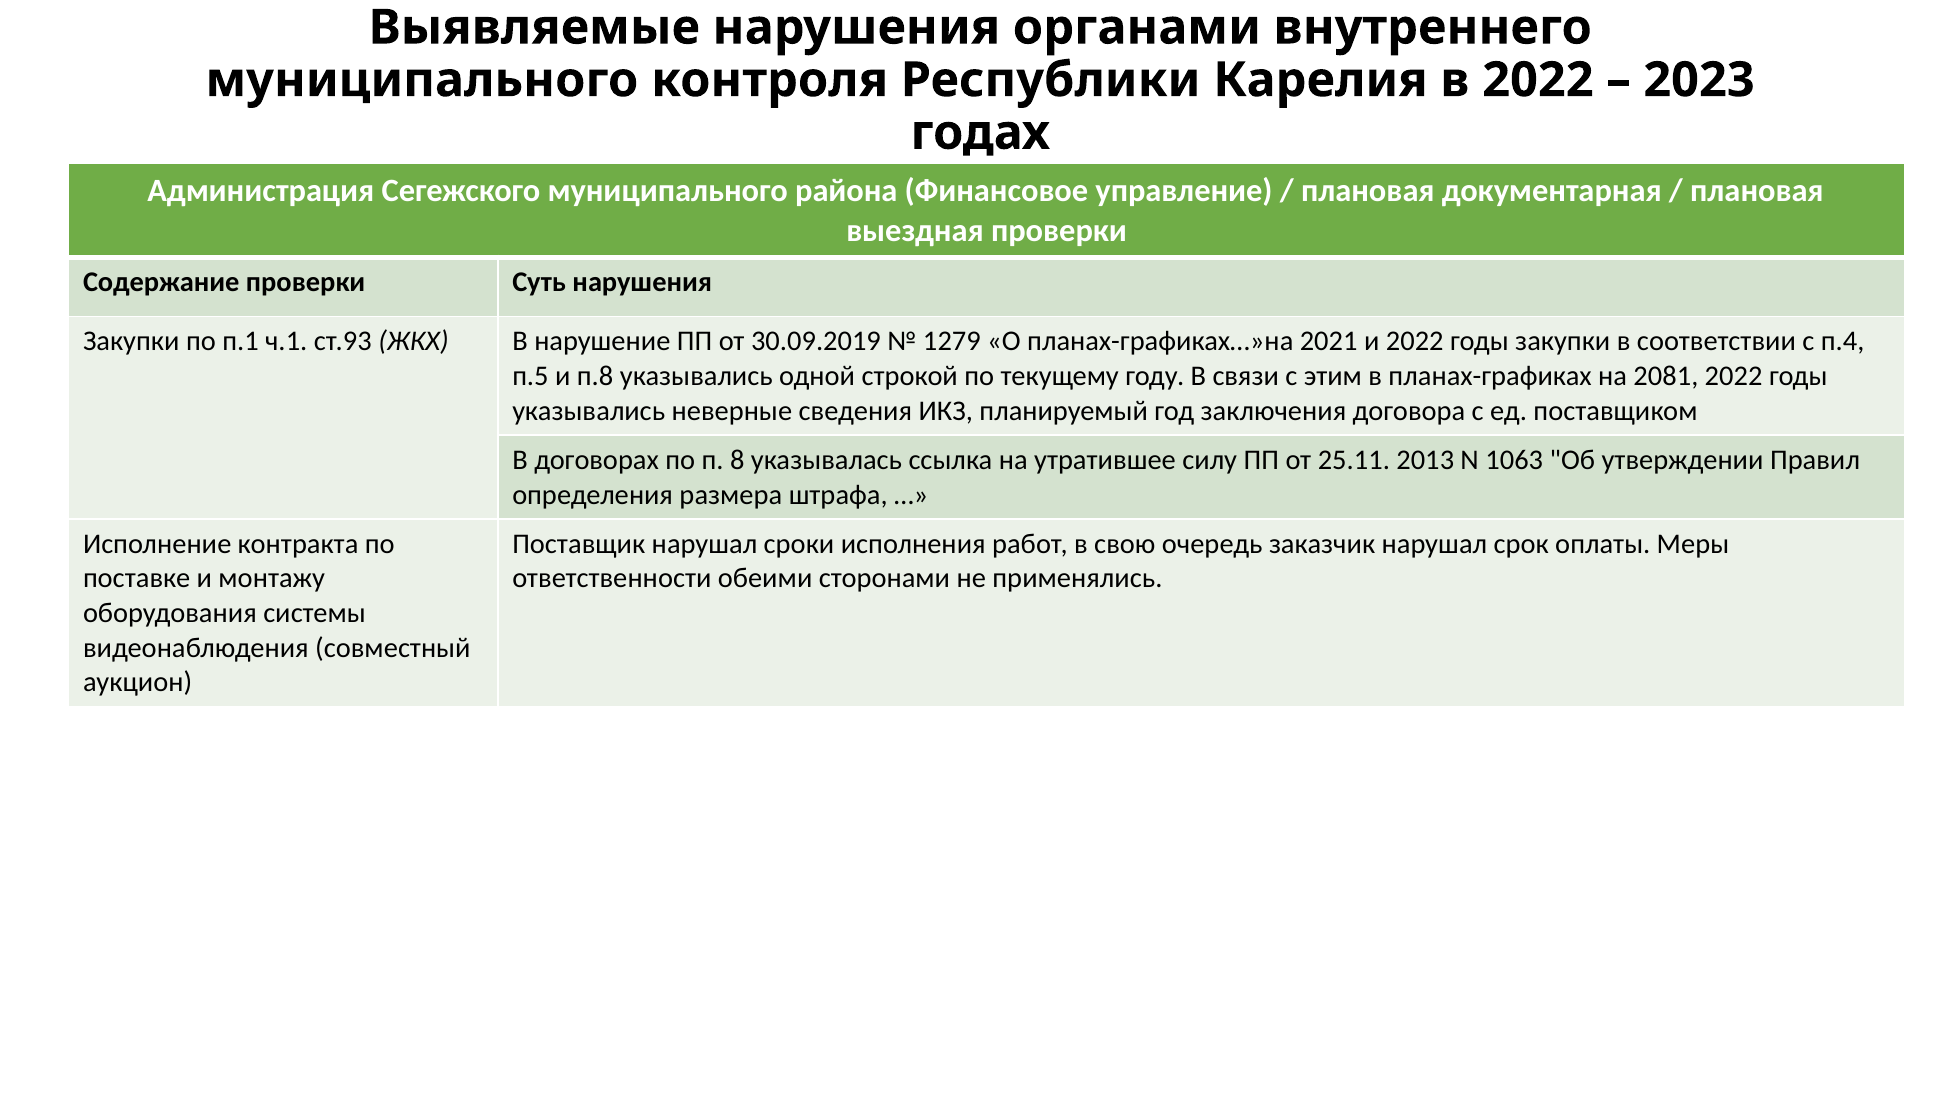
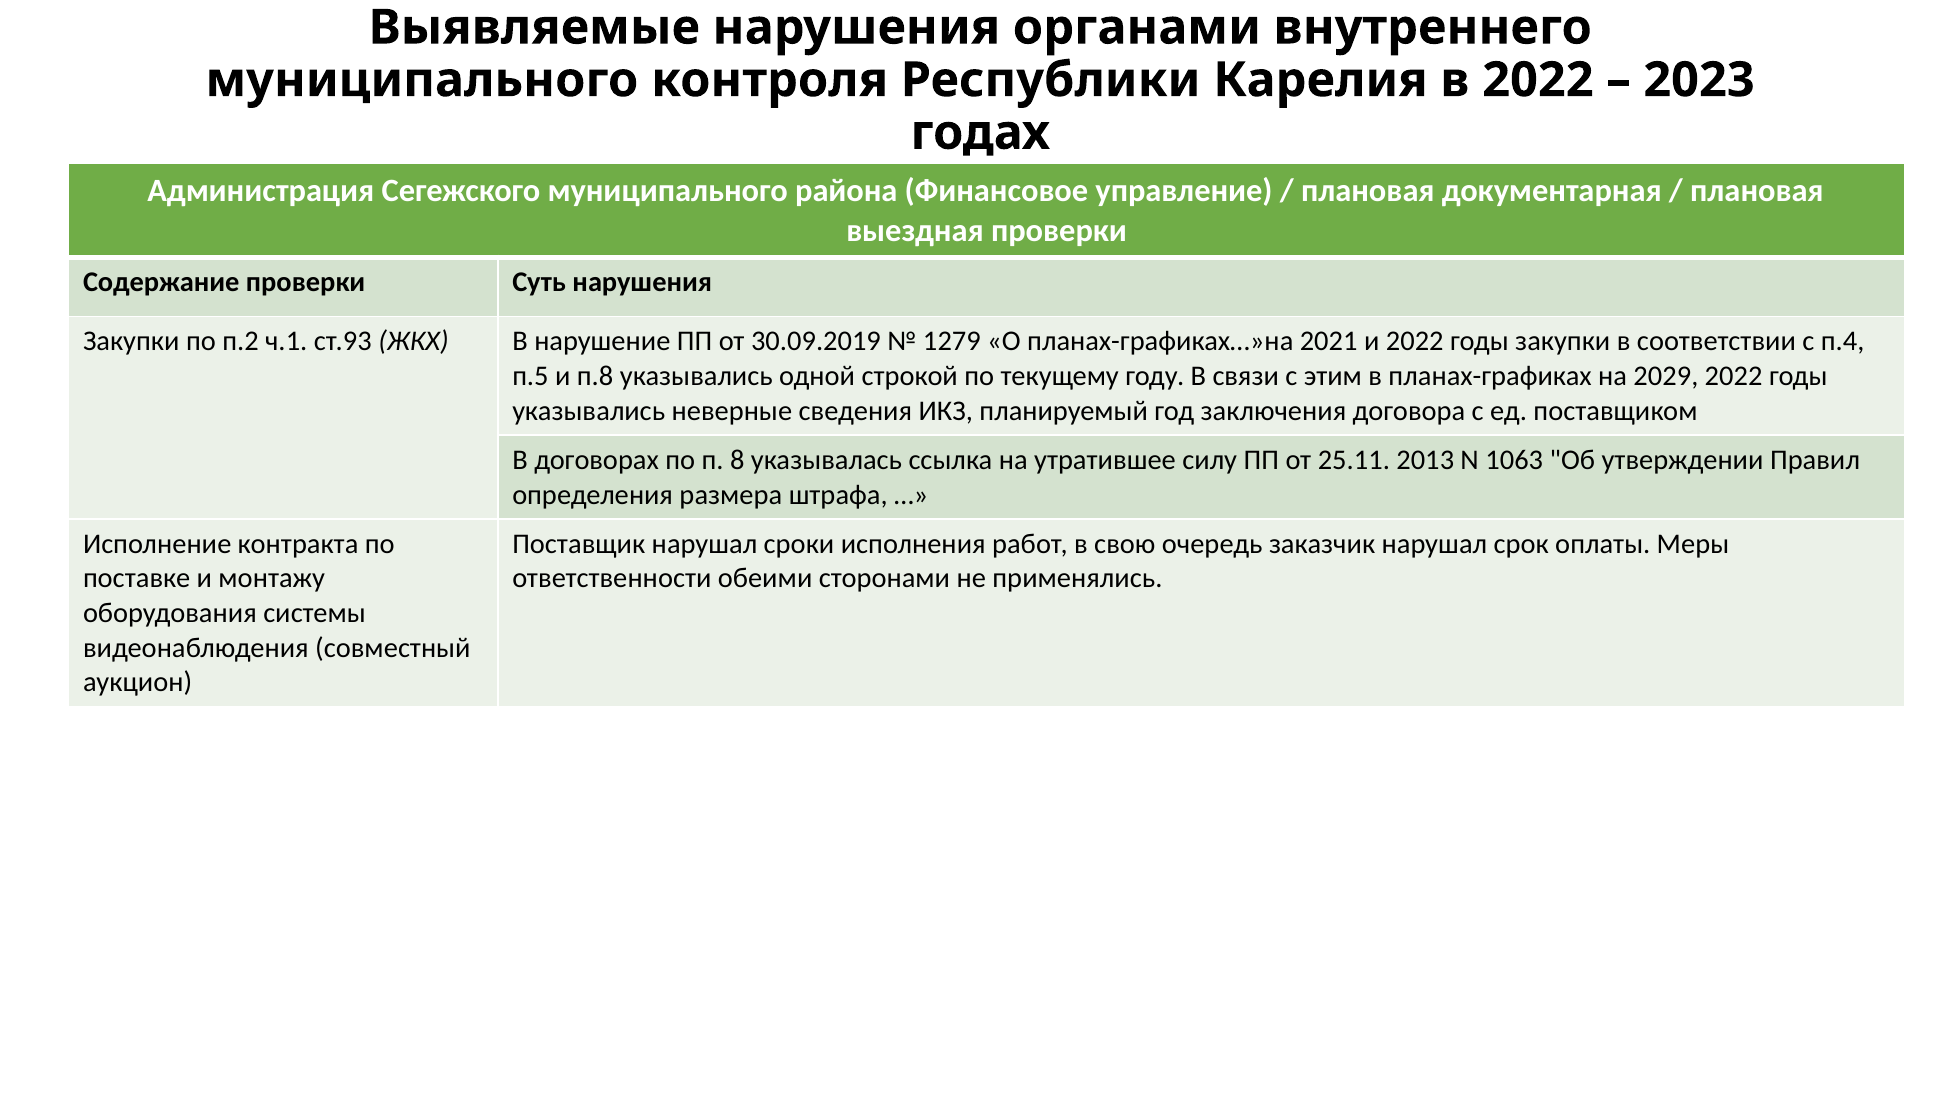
п.1: п.1 -> п.2
2081: 2081 -> 2029
